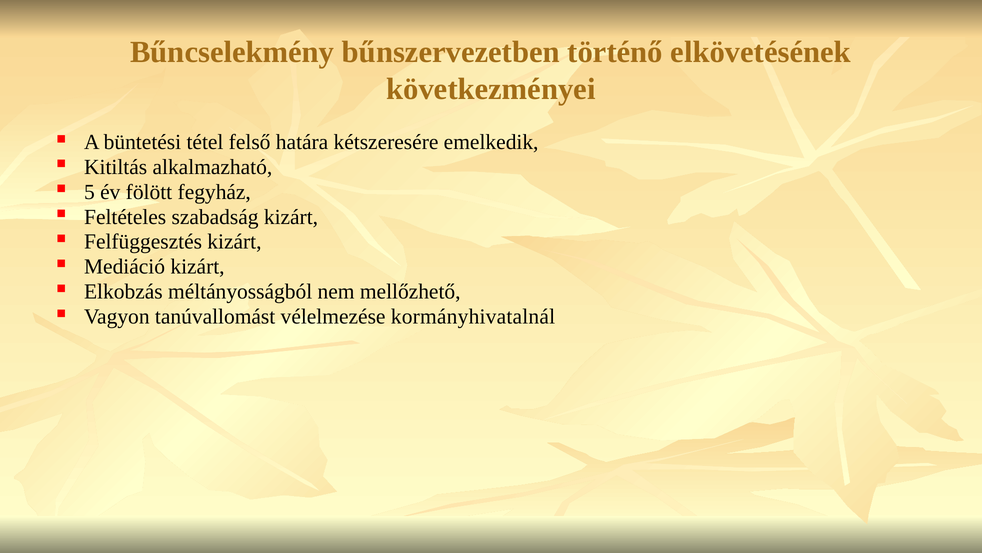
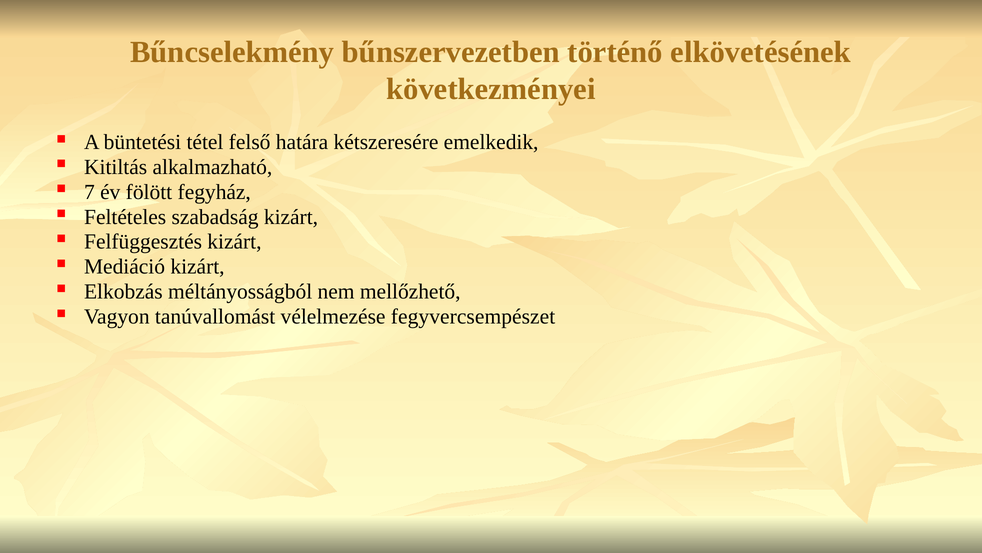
5: 5 -> 7
kormányhivatalnál: kormányhivatalnál -> fegyvercsempészet
